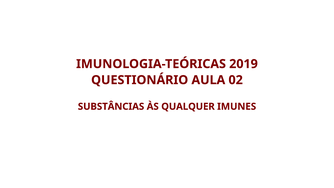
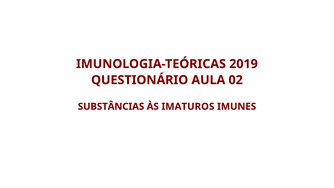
QUALQUER: QUALQUER -> IMATUROS
